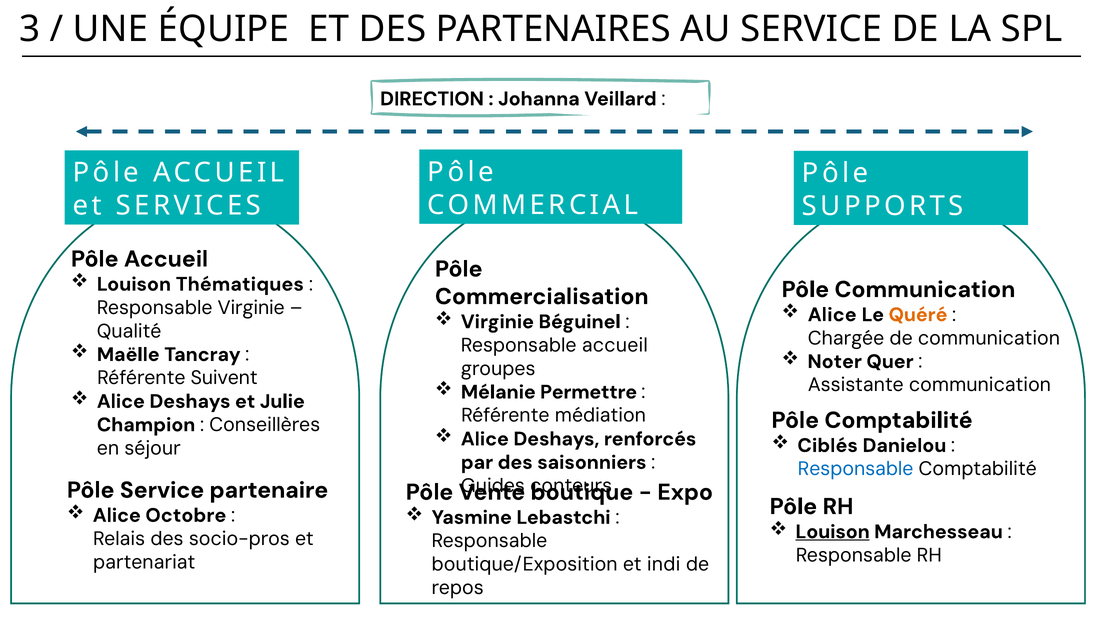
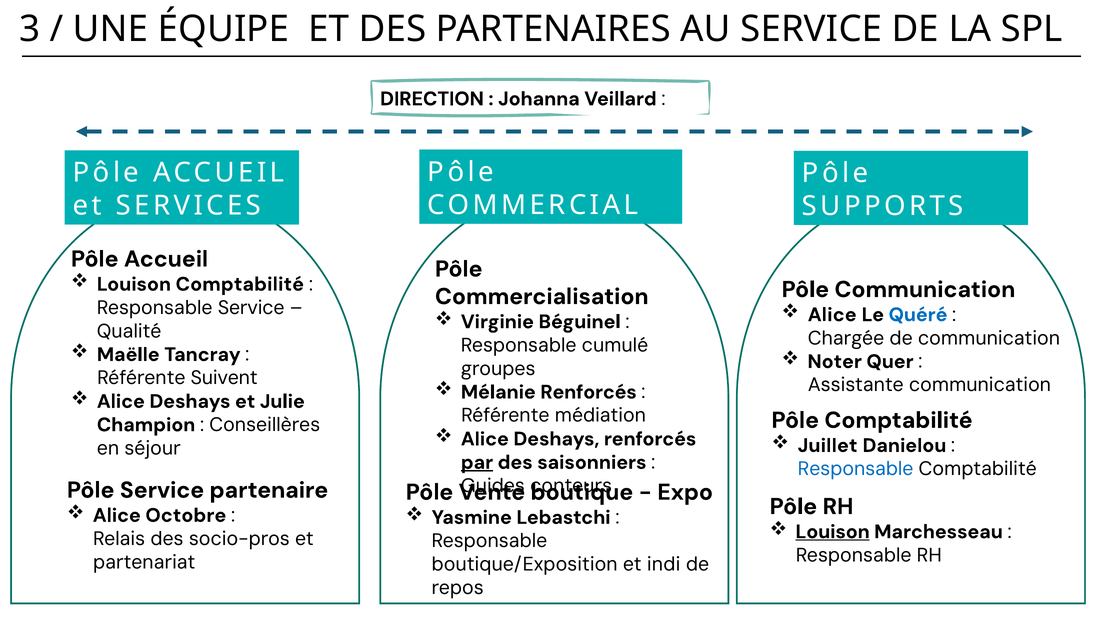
Louison Thématiques: Thématiques -> Comptabilité
Responsable Virginie: Virginie -> Service
Quéré colour: orange -> blue
Responsable accueil: accueil -> cumulé
Mélanie Permettre: Permettre -> Renforcés
Ciblés: Ciblés -> Juillet
par underline: none -> present
